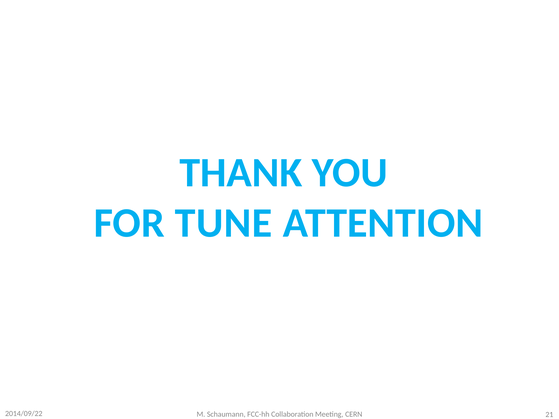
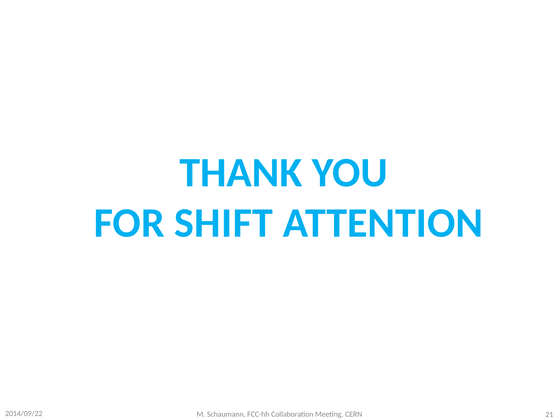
TUNE: TUNE -> SHIFT
